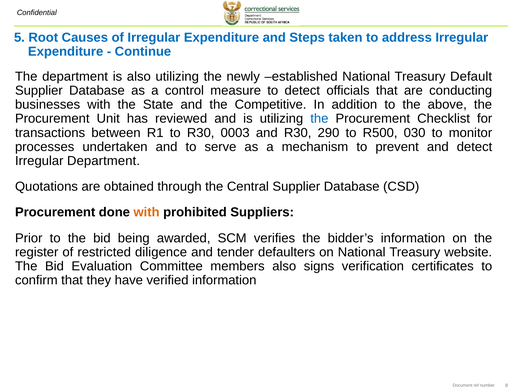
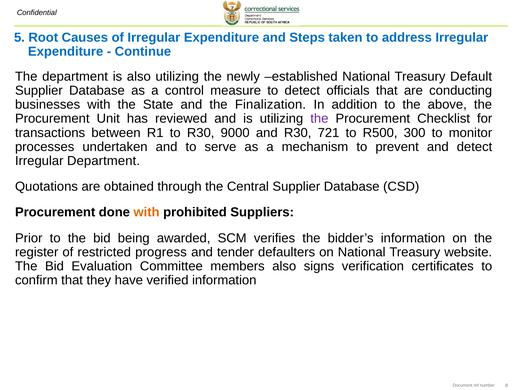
Competitive: Competitive -> Finalization
the at (319, 119) colour: blue -> purple
0003: 0003 -> 9000
290: 290 -> 721
030: 030 -> 300
diligence: diligence -> progress
